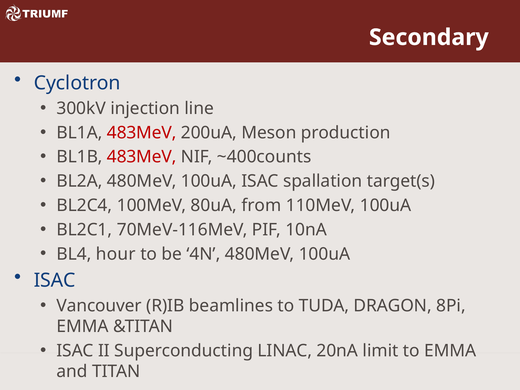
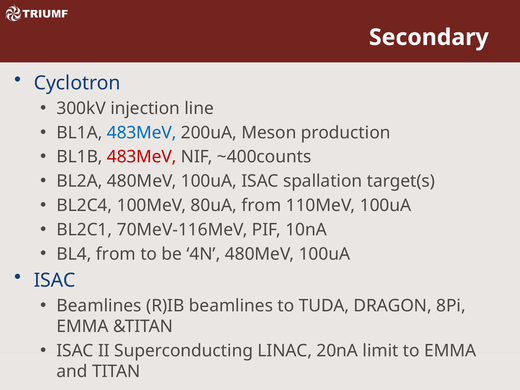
483MeV at (142, 133) colour: red -> blue
BL4 hour: hour -> from
Vancouver at (99, 306): Vancouver -> Beamlines
